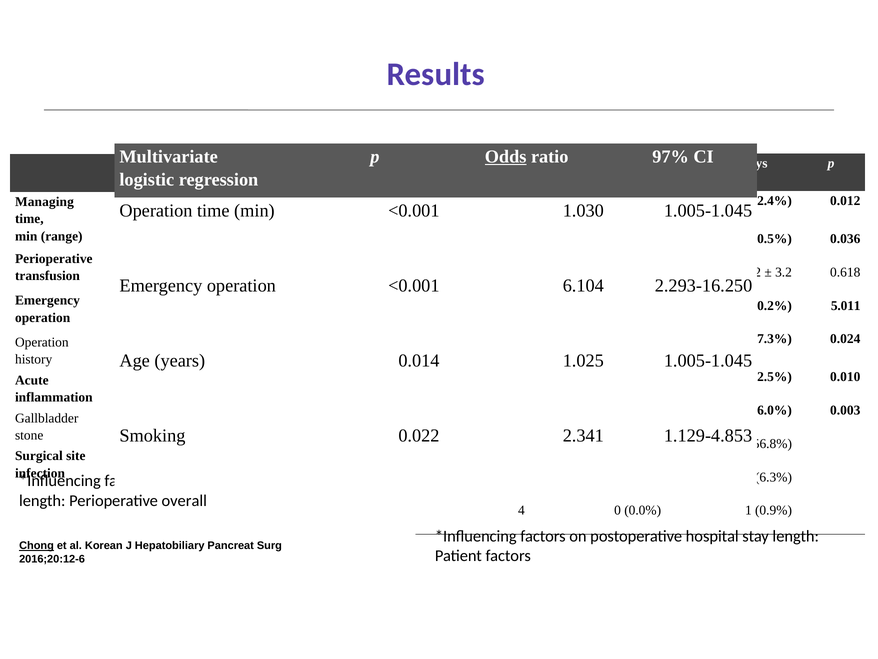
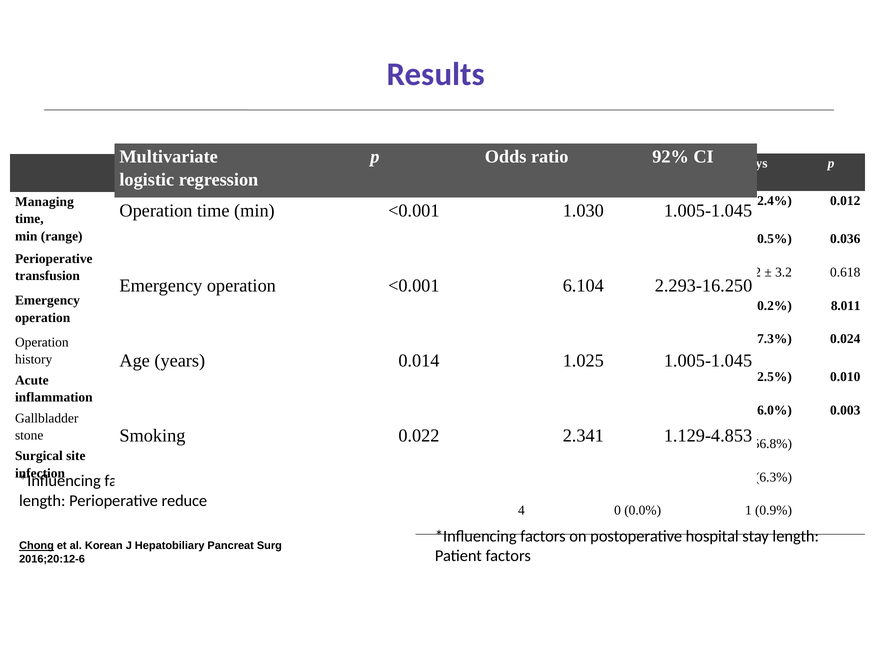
Odds underline: present -> none
97%: 97% -> 92%
5.011: 5.011 -> 8.011
overall: overall -> reduce
